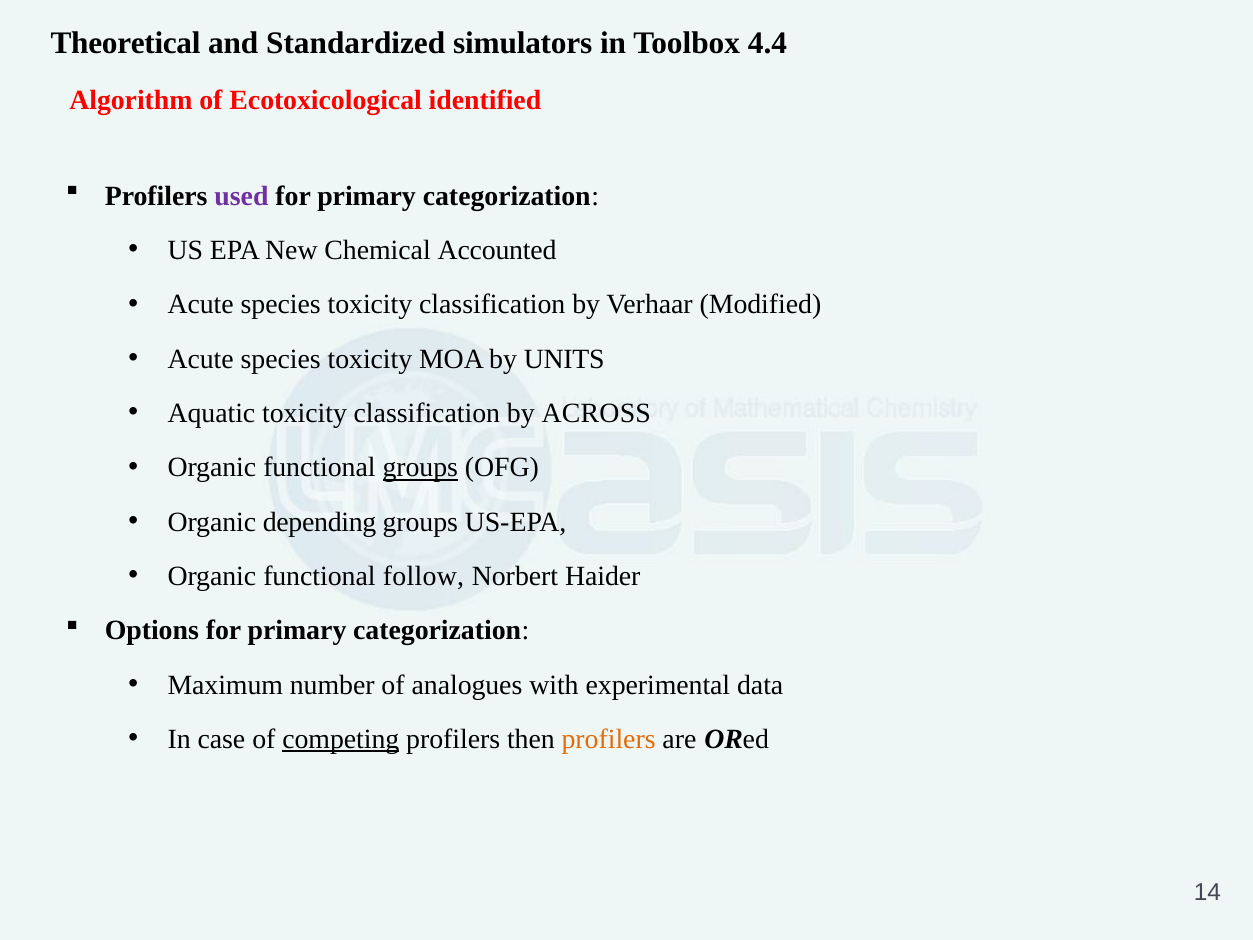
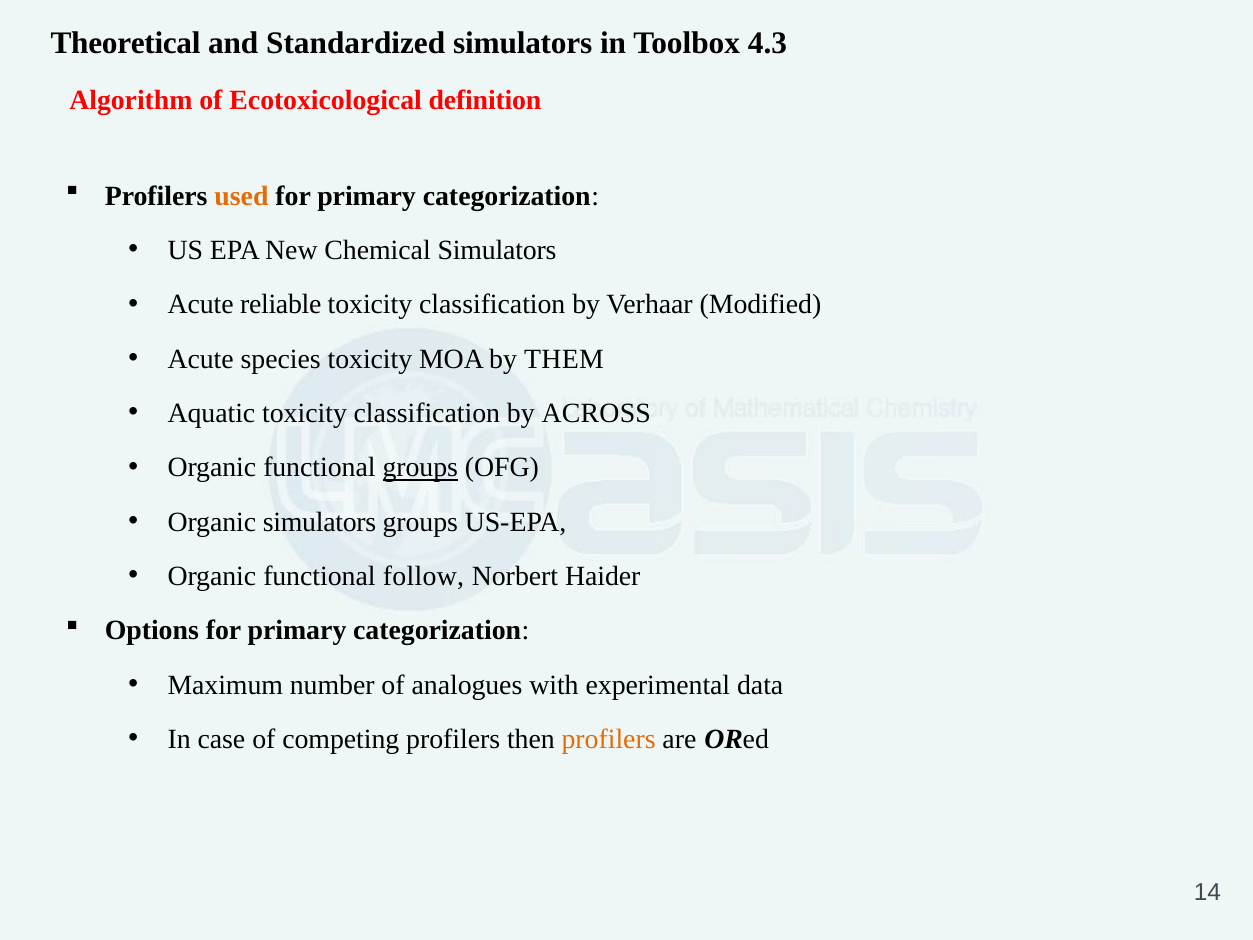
4.4: 4.4 -> 4.3
identified: identified -> definition
used colour: purple -> orange
Chemical Accounted: Accounted -> Simulators
species at (281, 305): species -> reliable
UNITS: UNITS -> THEM
Organic depending: depending -> simulators
competing underline: present -> none
